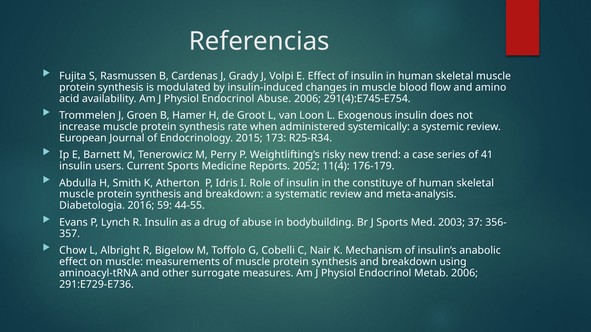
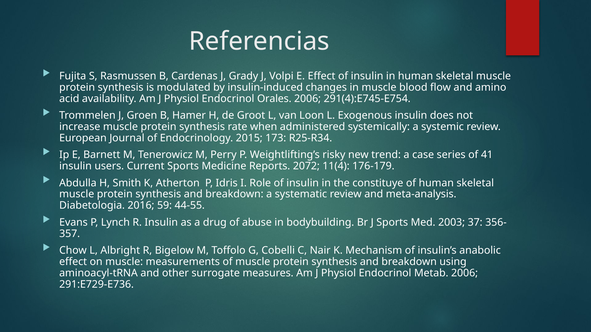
Endocrinol Abuse: Abuse -> Orales
2052: 2052 -> 2072
